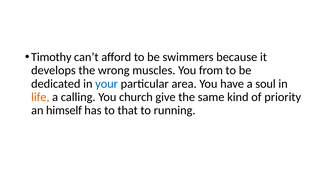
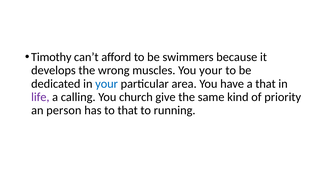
You from: from -> your
a soul: soul -> that
life colour: orange -> purple
himself: himself -> person
